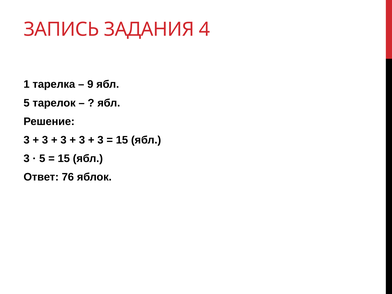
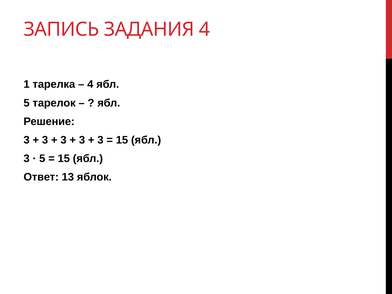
9 at (90, 84): 9 -> 4
76: 76 -> 13
